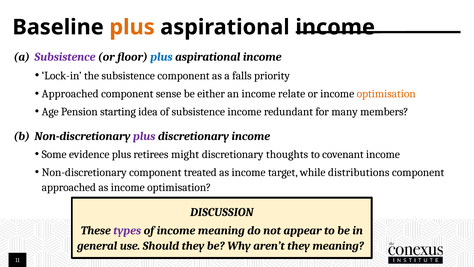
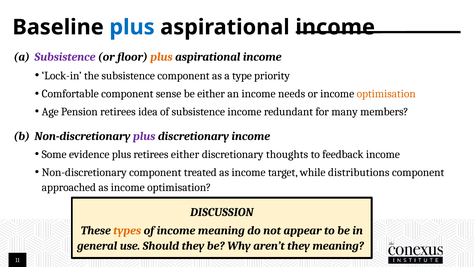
plus at (132, 27) colour: orange -> blue
plus at (161, 57) colour: blue -> orange
falls: falls -> type
Approached at (70, 94): Approached -> Comfortable
relate: relate -> needs
Pension starting: starting -> retirees
retirees might: might -> either
covenant: covenant -> feedback
types colour: purple -> orange
